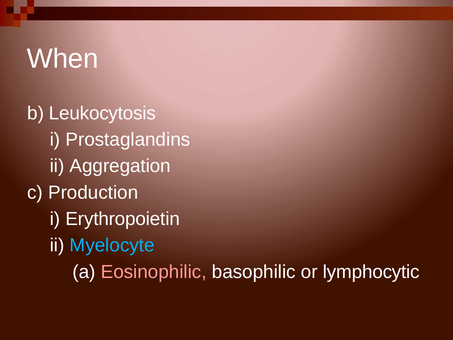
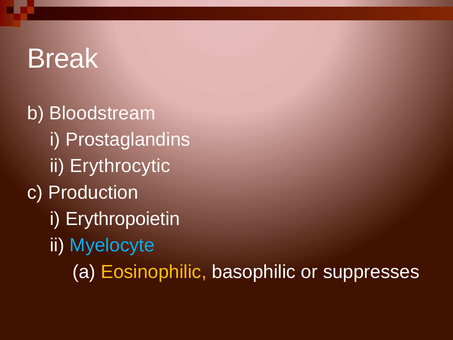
When: When -> Break
Leukocytosis: Leukocytosis -> Bloodstream
Aggregation: Aggregation -> Erythrocytic
Eosinophilic colour: pink -> yellow
lymphocytic: lymphocytic -> suppresses
